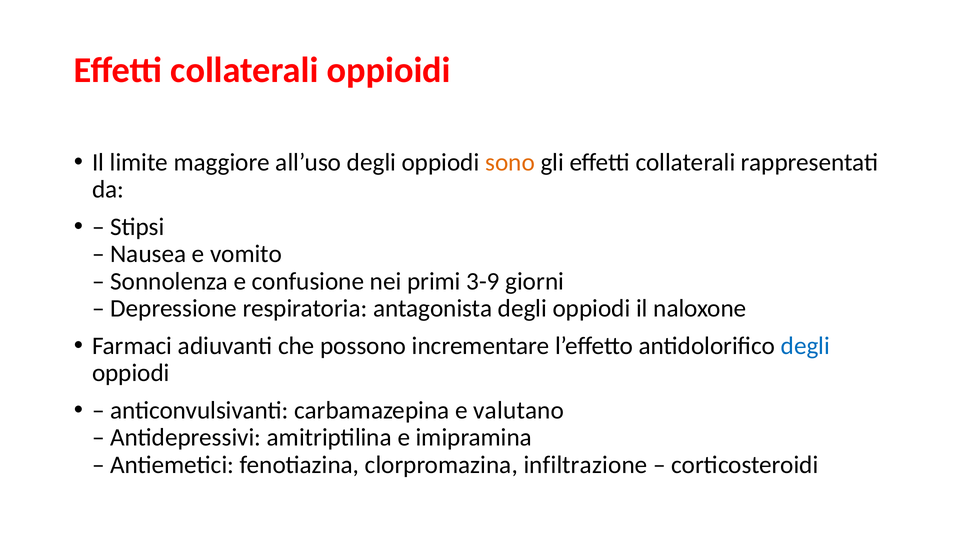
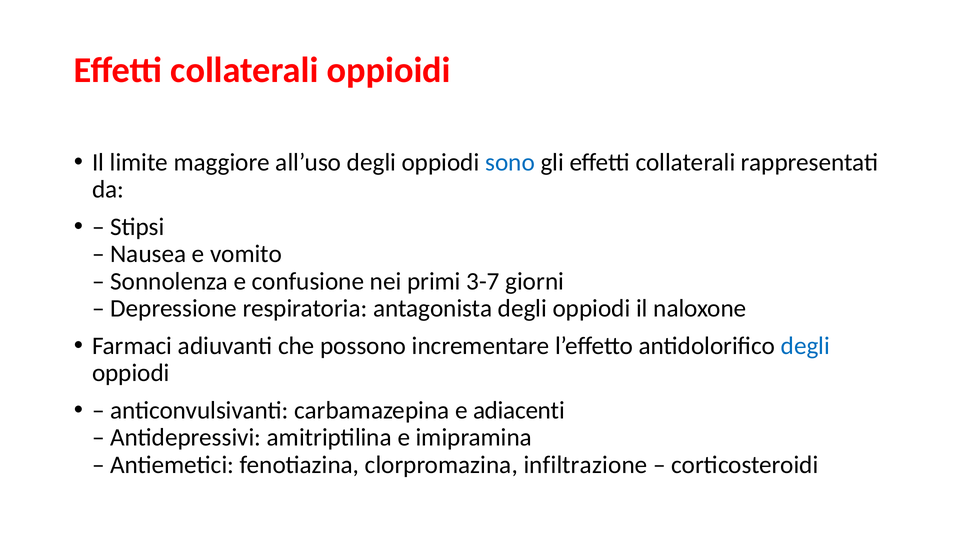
sono colour: orange -> blue
3-9: 3-9 -> 3-7
valutano: valutano -> adiacenti
